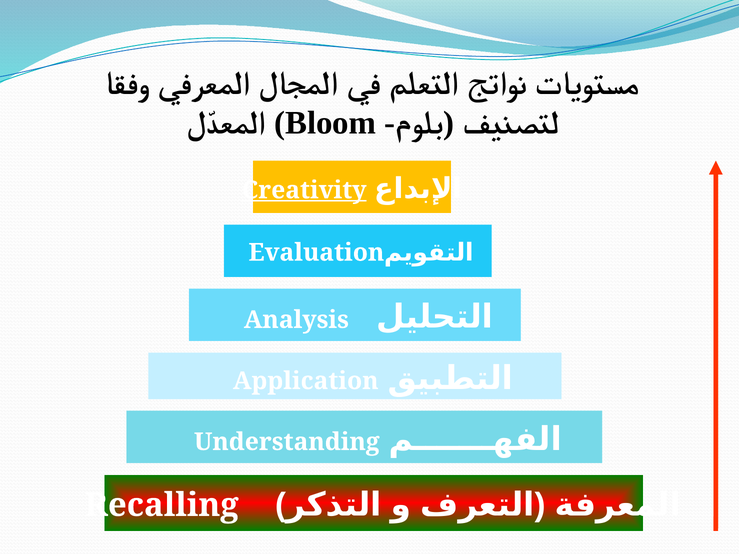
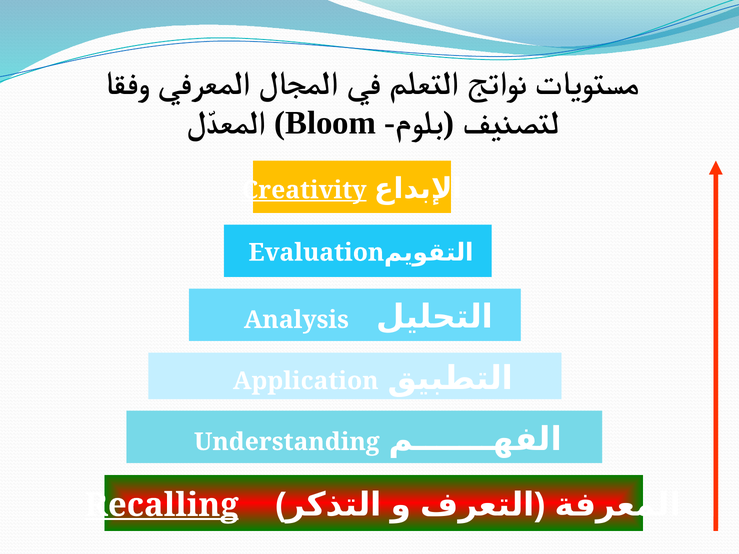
Recalling underline: none -> present
